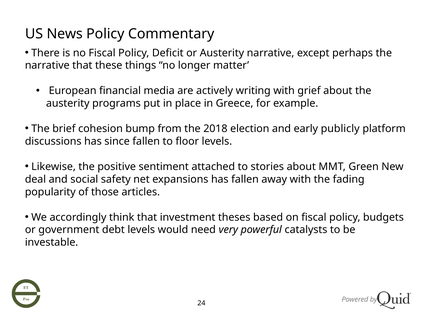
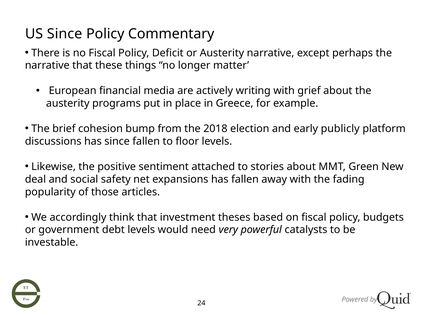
US News: News -> Since
